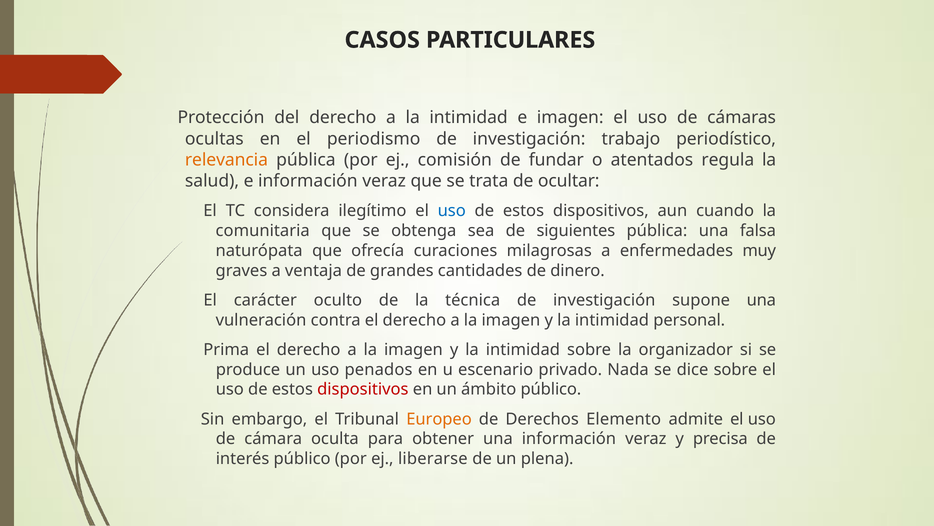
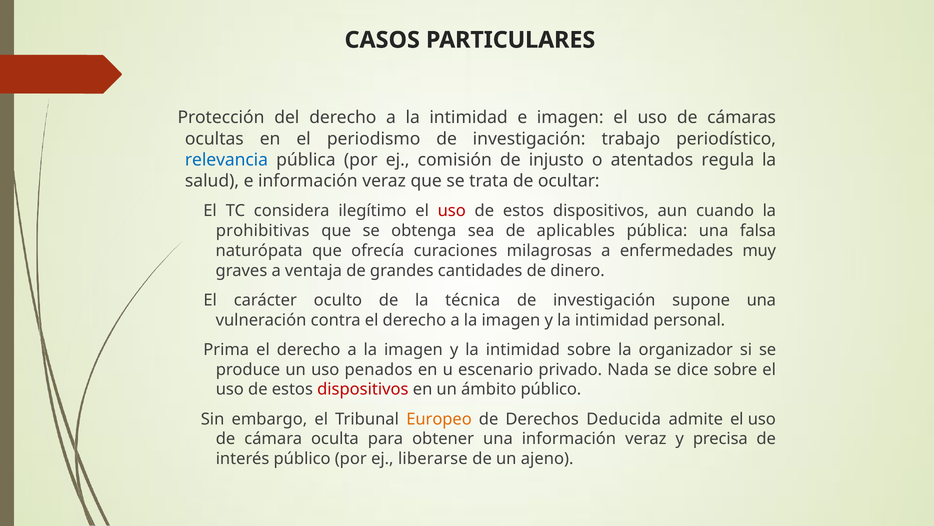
relevancia colour: orange -> blue
fundar: fundar -> injusto
uso at (452, 211) colour: blue -> red
comunitaria: comunitaria -> prohibitivas
siguientes: siguientes -> aplicables
Elemento: Elemento -> Deducida
plena: plena -> ajeno
